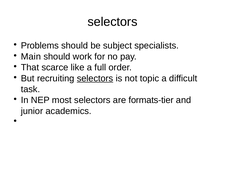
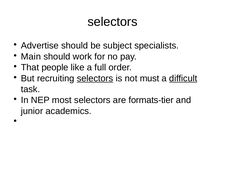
Problems: Problems -> Advertise
scarce: scarce -> people
topic: topic -> must
difficult underline: none -> present
